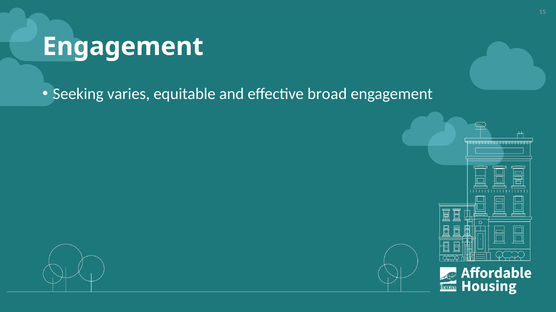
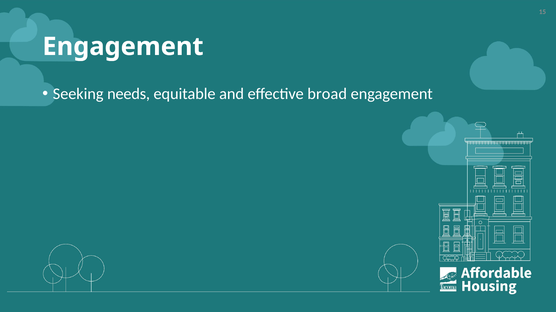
varies: varies -> needs
